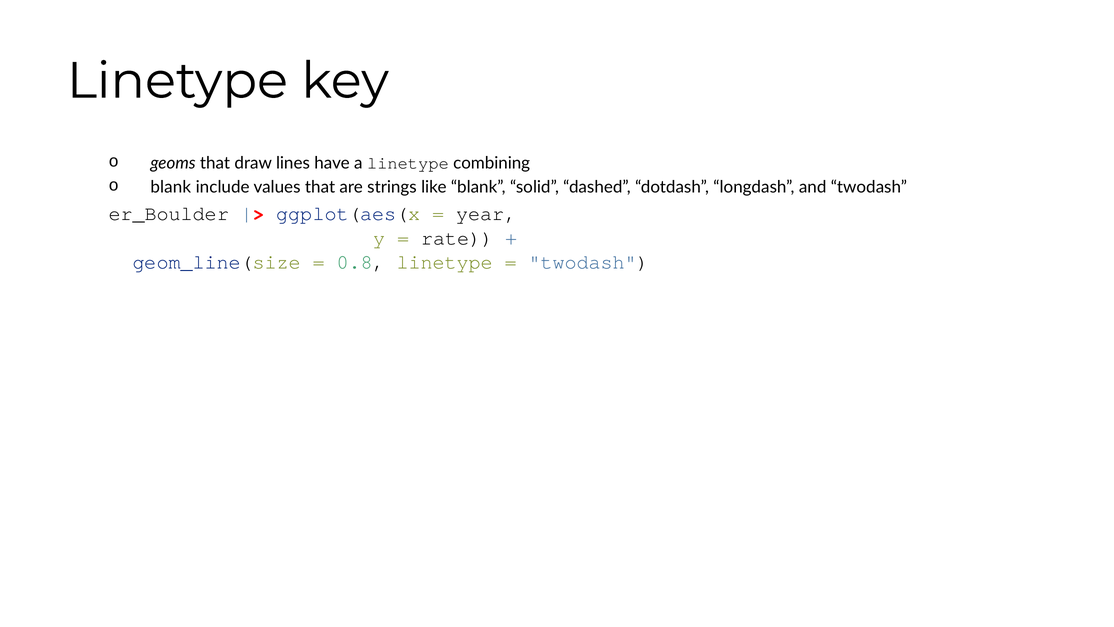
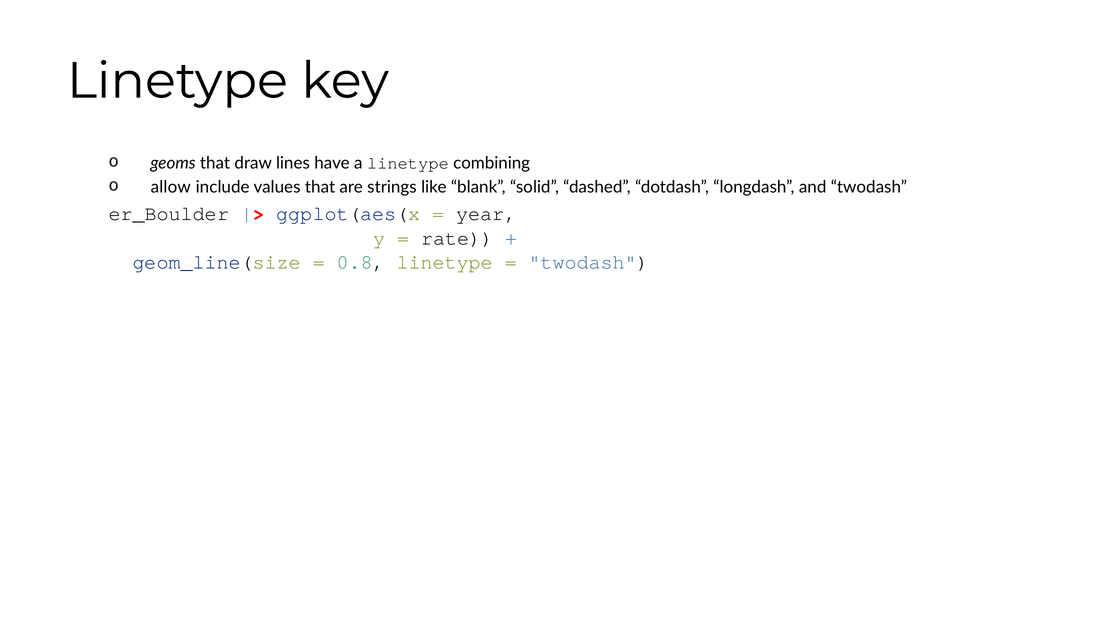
blank at (171, 187): blank -> allow
